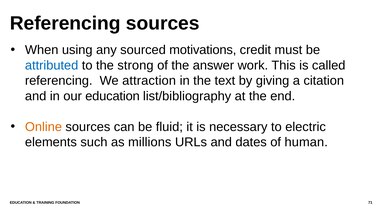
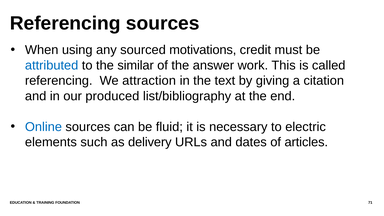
strong: strong -> similar
our education: education -> produced
Online colour: orange -> blue
millions: millions -> delivery
human: human -> articles
